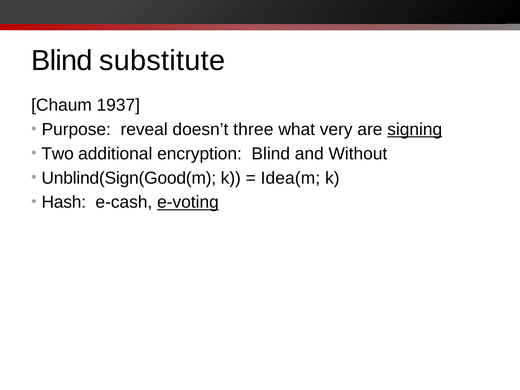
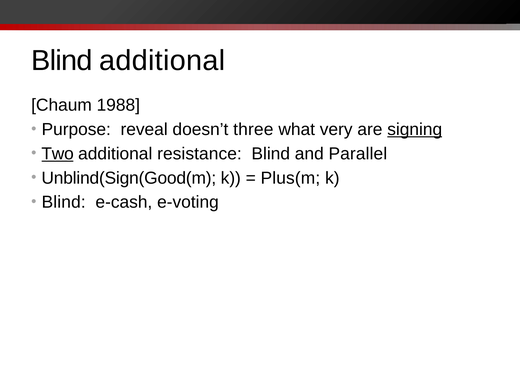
Blind substitute: substitute -> additional
1937: 1937 -> 1988
Two underline: none -> present
encryption: encryption -> resistance
Without: Without -> Parallel
Idea(m: Idea(m -> Plus(m
Hash at (64, 202): Hash -> Blind
e-voting underline: present -> none
